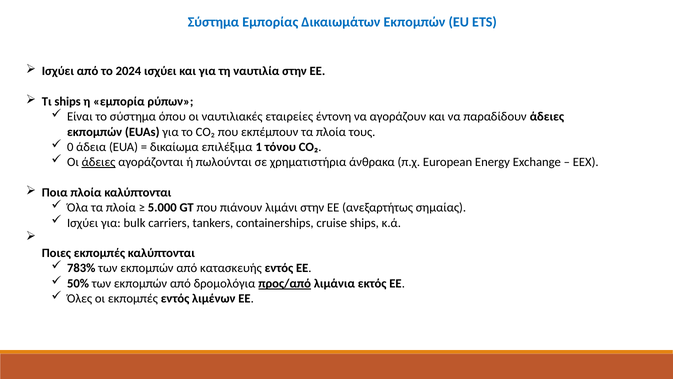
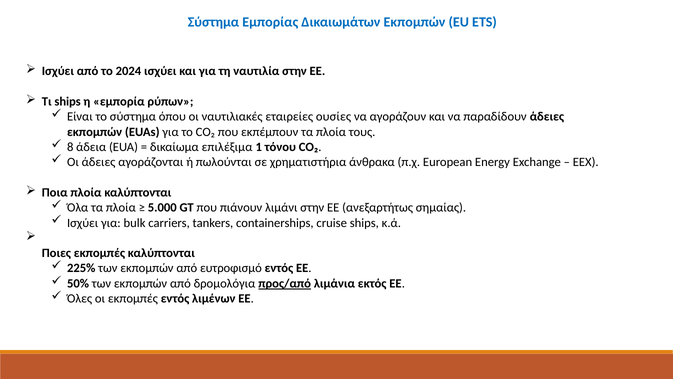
έντονη: έντονη -> ουσίες
0: 0 -> 8
άδειες at (99, 162) underline: present -> none
783%: 783% -> 225%
κατασκευής: κατασκευής -> ευτροφισμό
